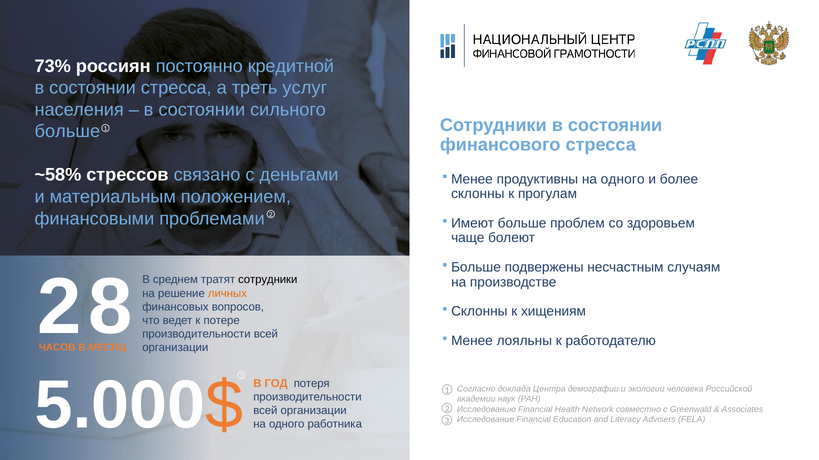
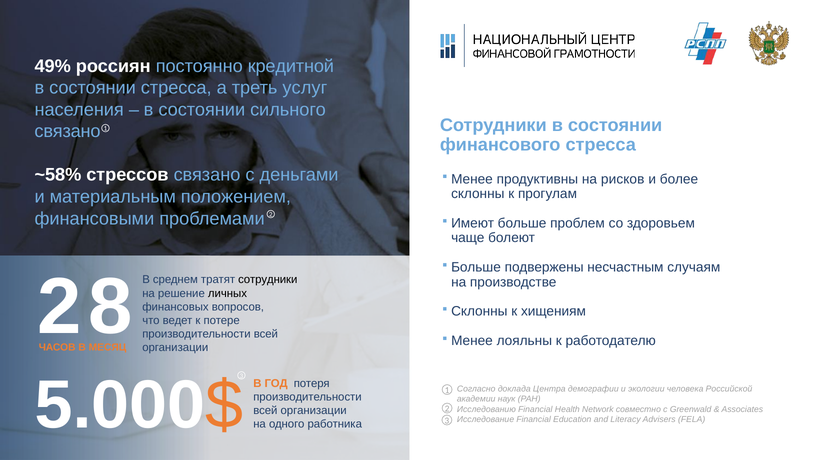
73%: 73% -> 49%
больше at (67, 132): больше -> связано
продуктивны на одного: одного -> рисков
личных colour: orange -> black
